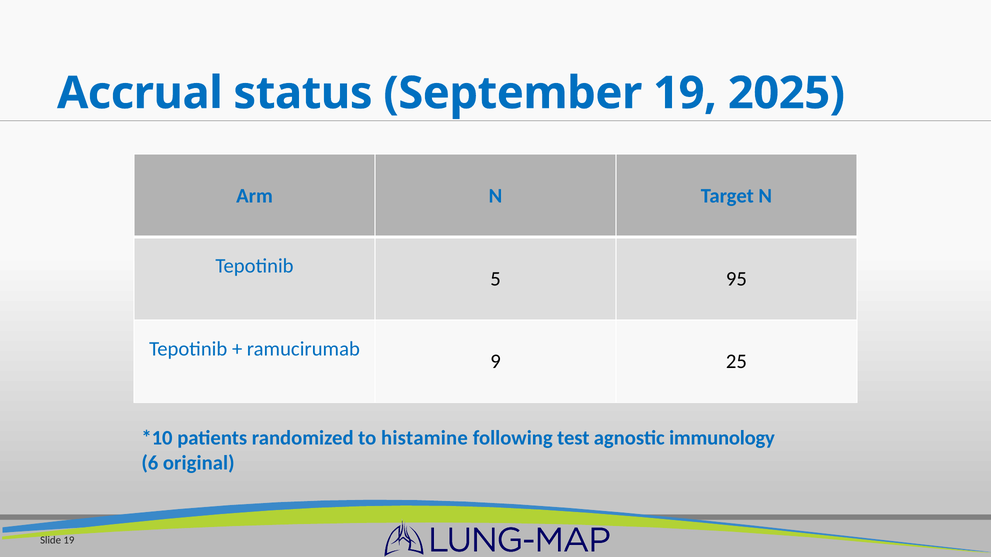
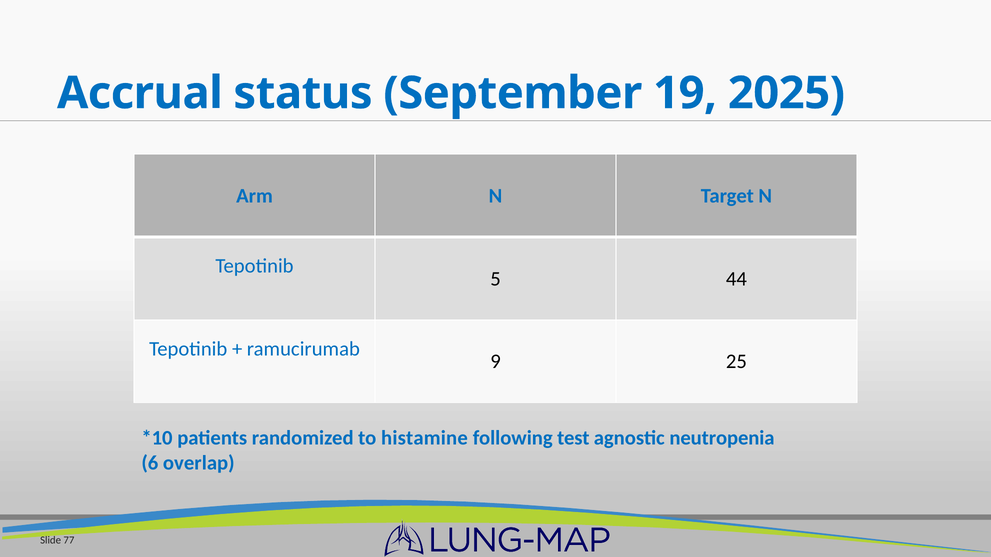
95: 95 -> 44
immunology: immunology -> neutropenia
original: original -> overlap
Slide 19: 19 -> 77
